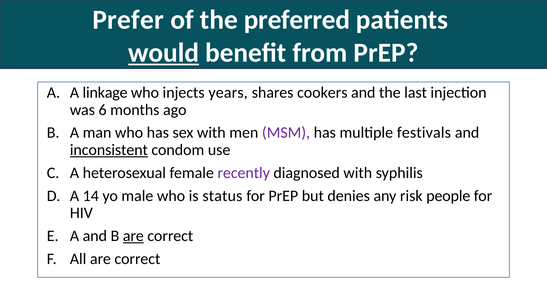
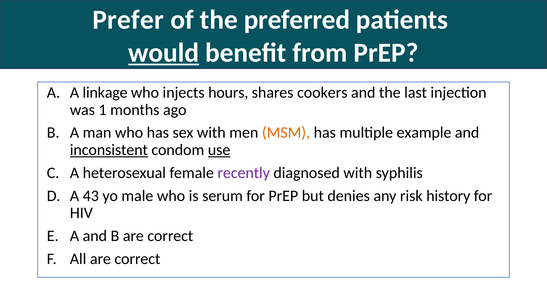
years: years -> hours
6: 6 -> 1
MSM colour: purple -> orange
festivals: festivals -> example
use underline: none -> present
14: 14 -> 43
status: status -> serum
people: people -> history
are at (133, 236) underline: present -> none
